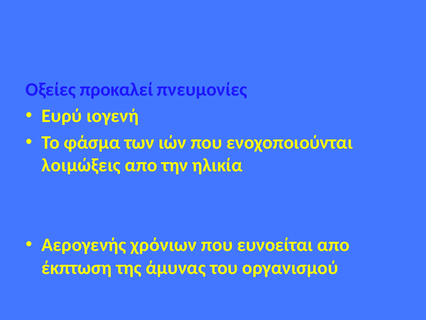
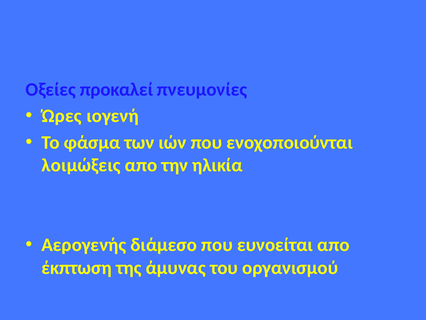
Ευρύ: Ευρύ -> Ώρες
χρόνιων: χρόνιων -> διάμεσο
